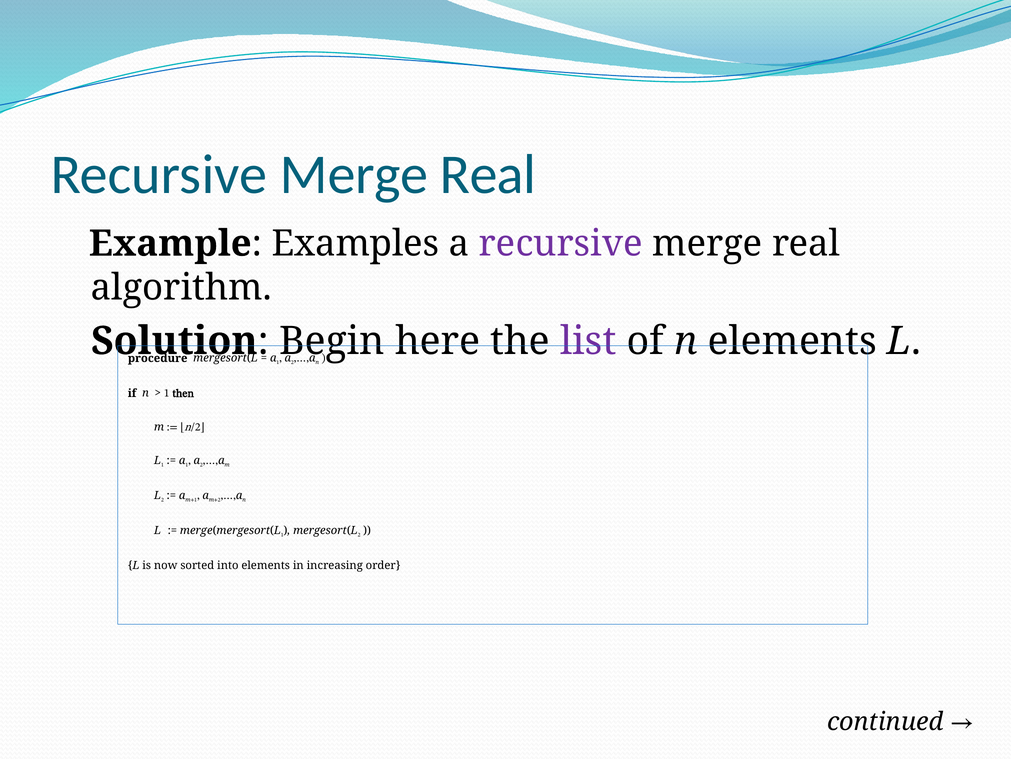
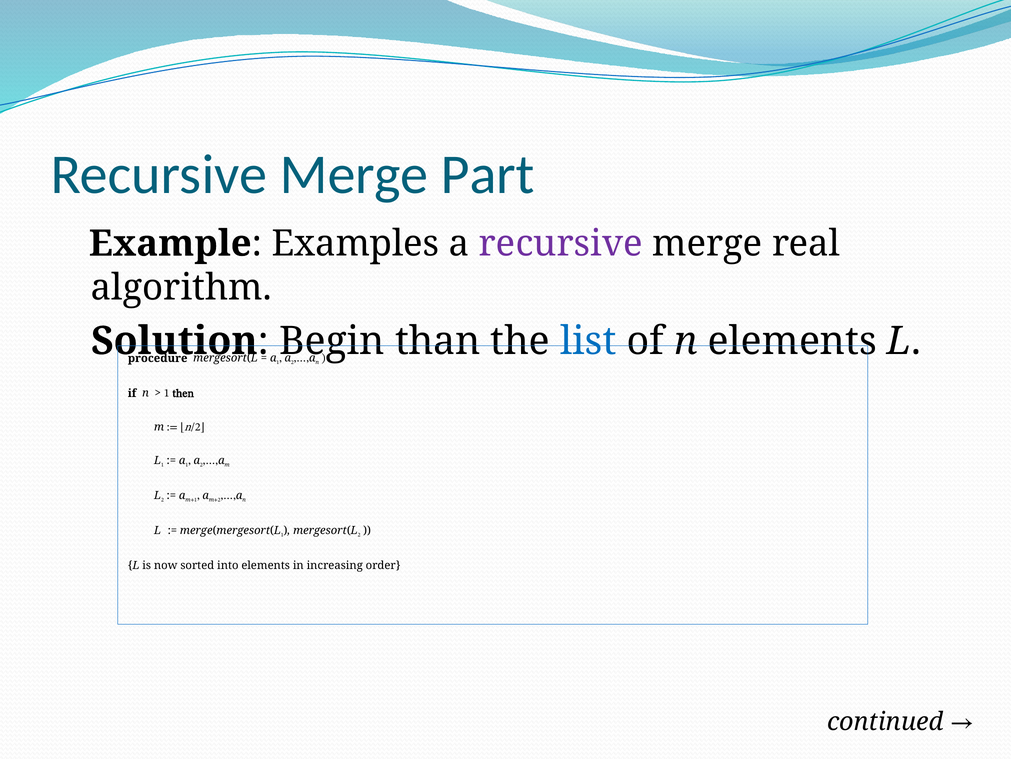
Real at (488, 174): Real -> Part
here: here -> than
list colour: purple -> blue
